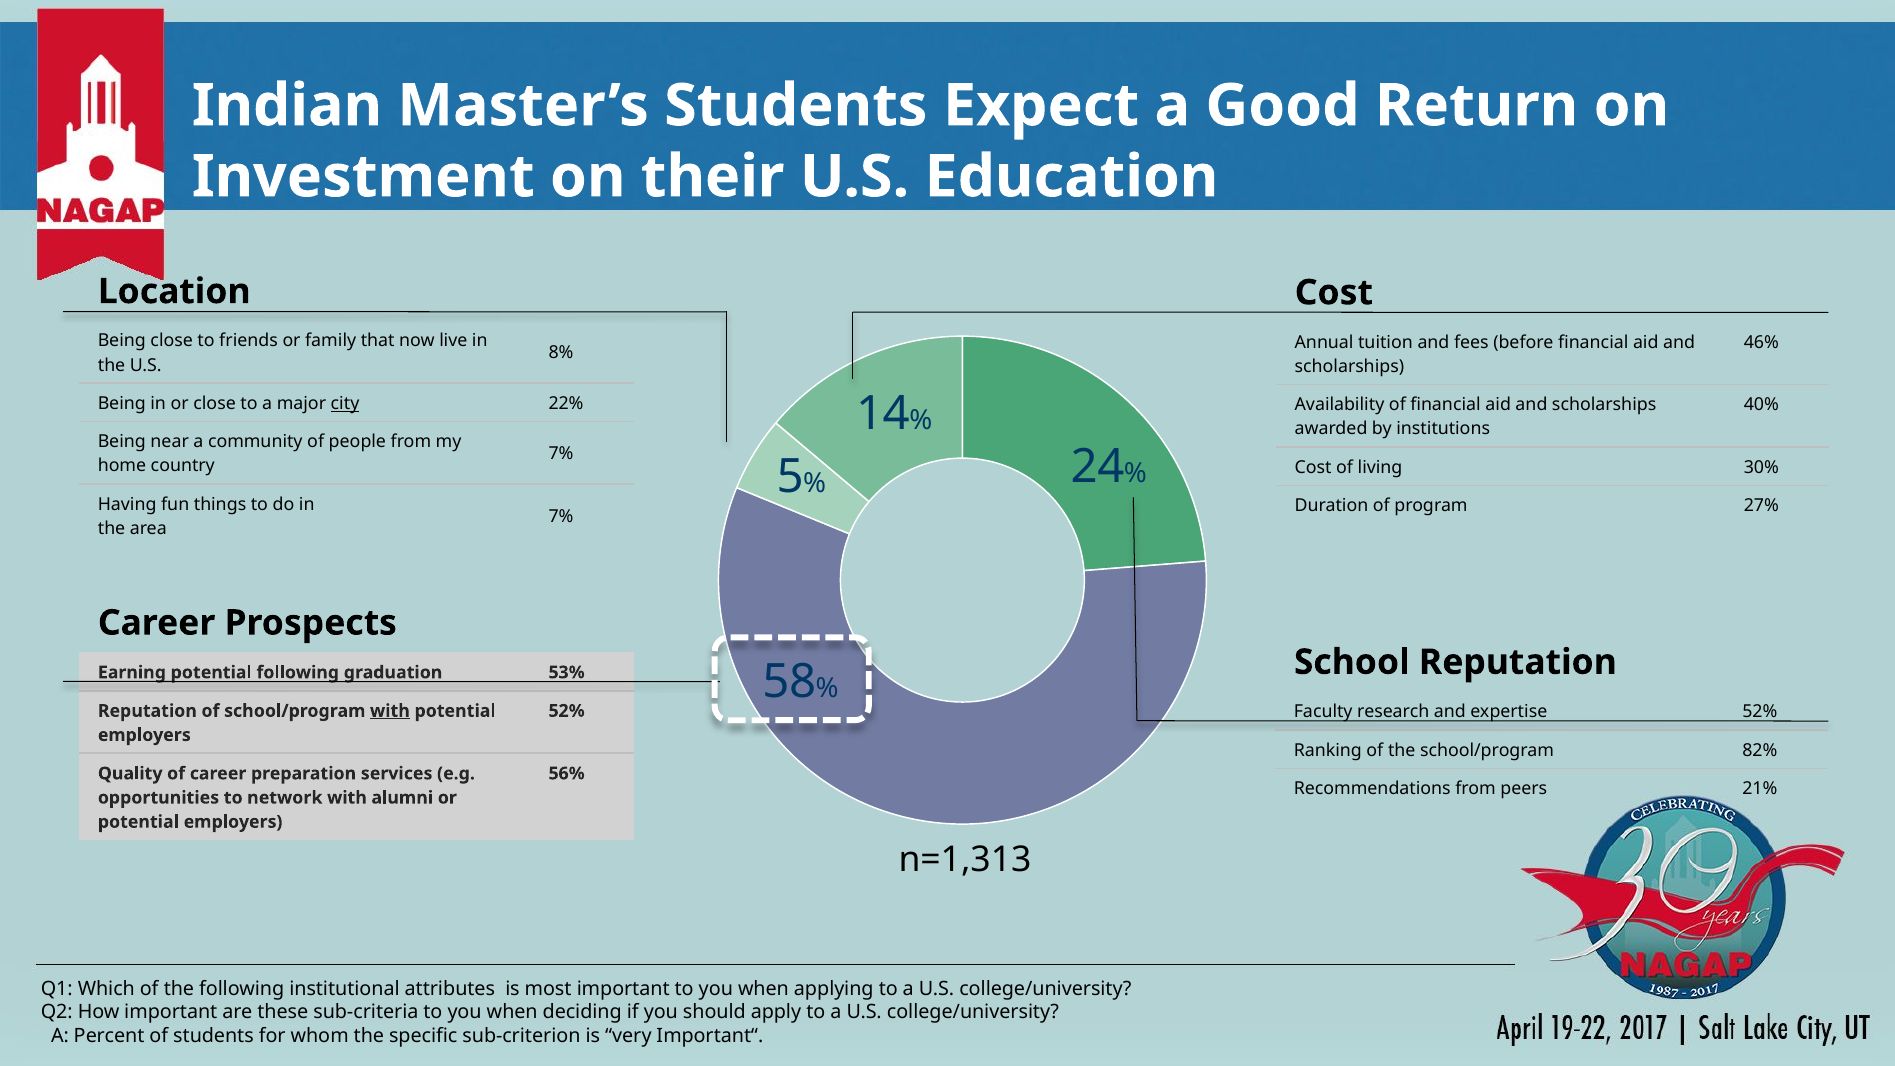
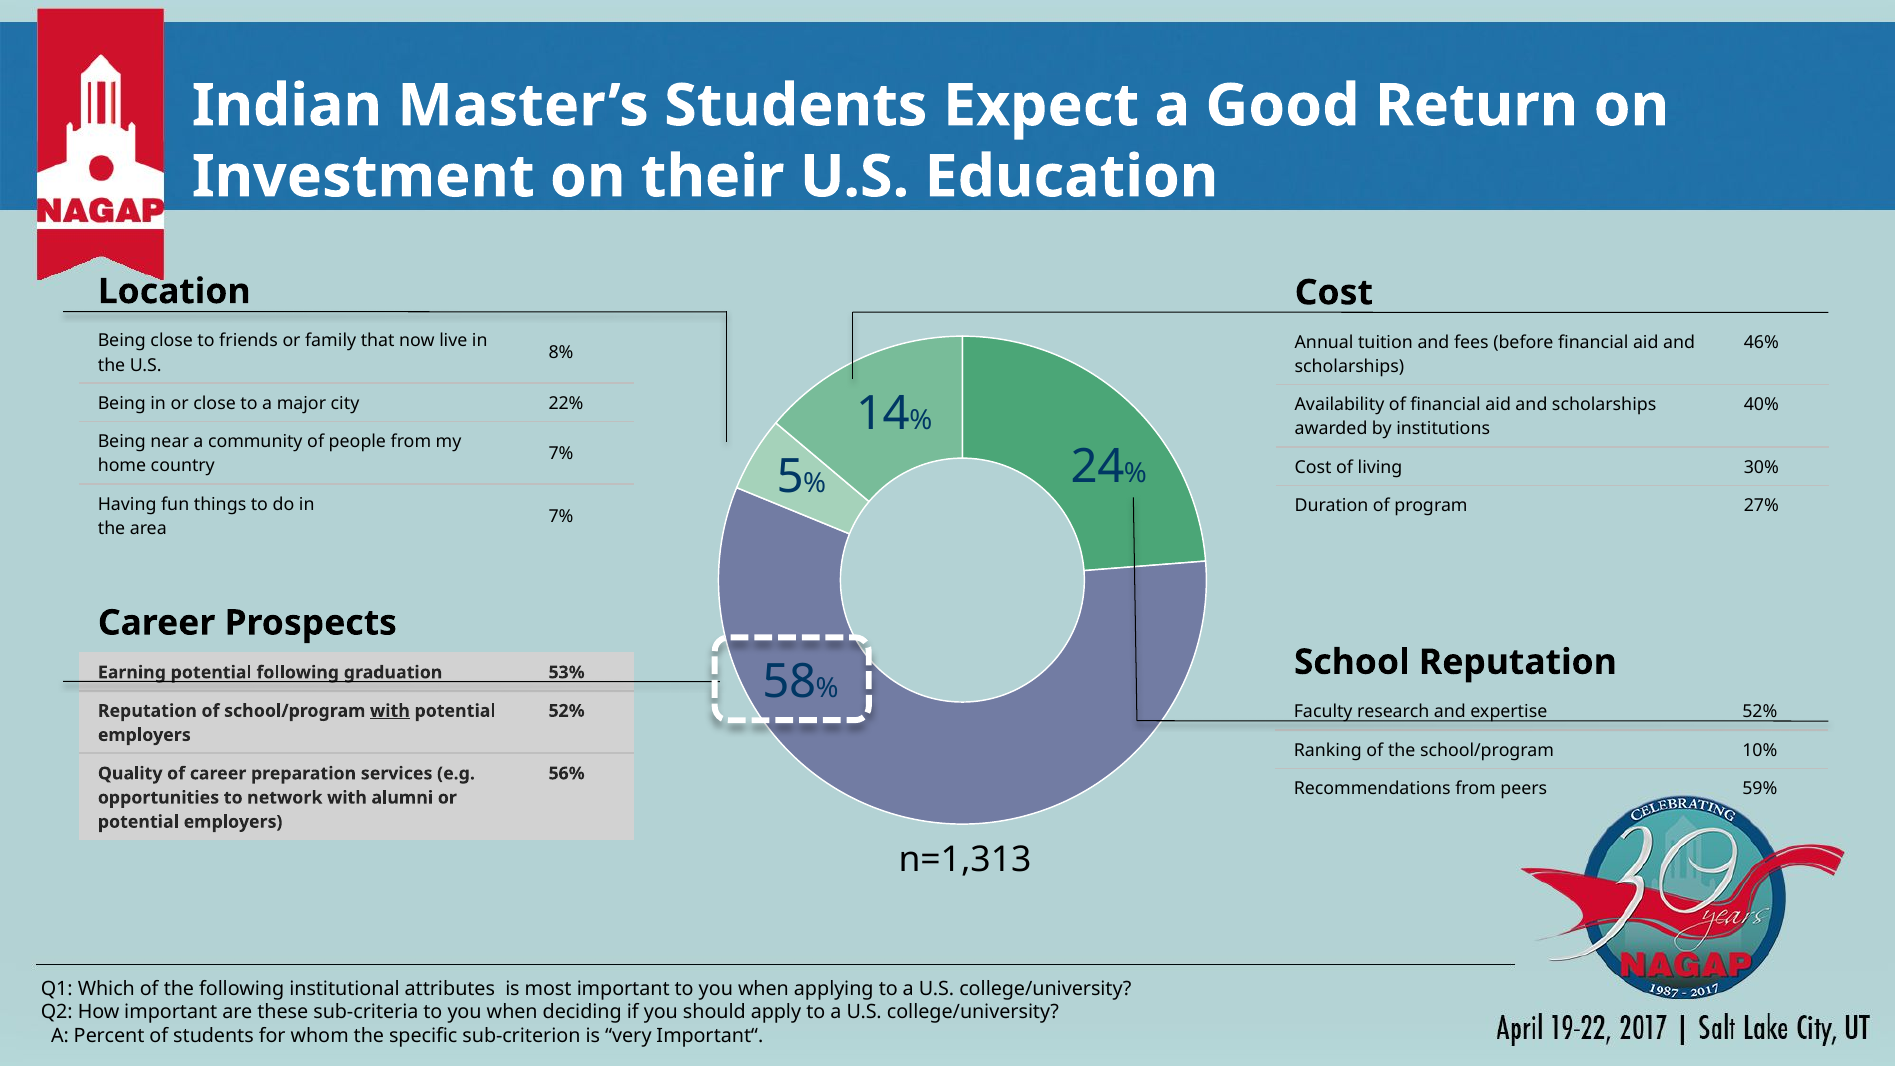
city underline: present -> none
82%: 82% -> 10%
21%: 21% -> 59%
